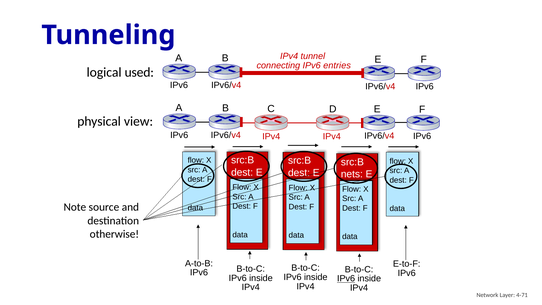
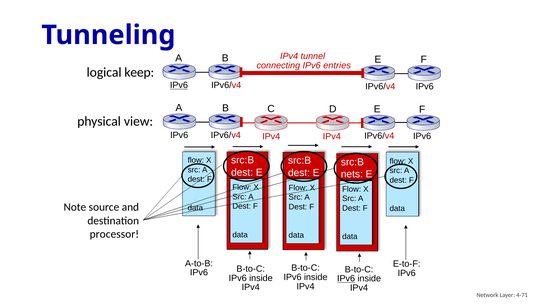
used: used -> keep
IPv6 at (179, 85) underline: none -> present
otherwise: otherwise -> processor
